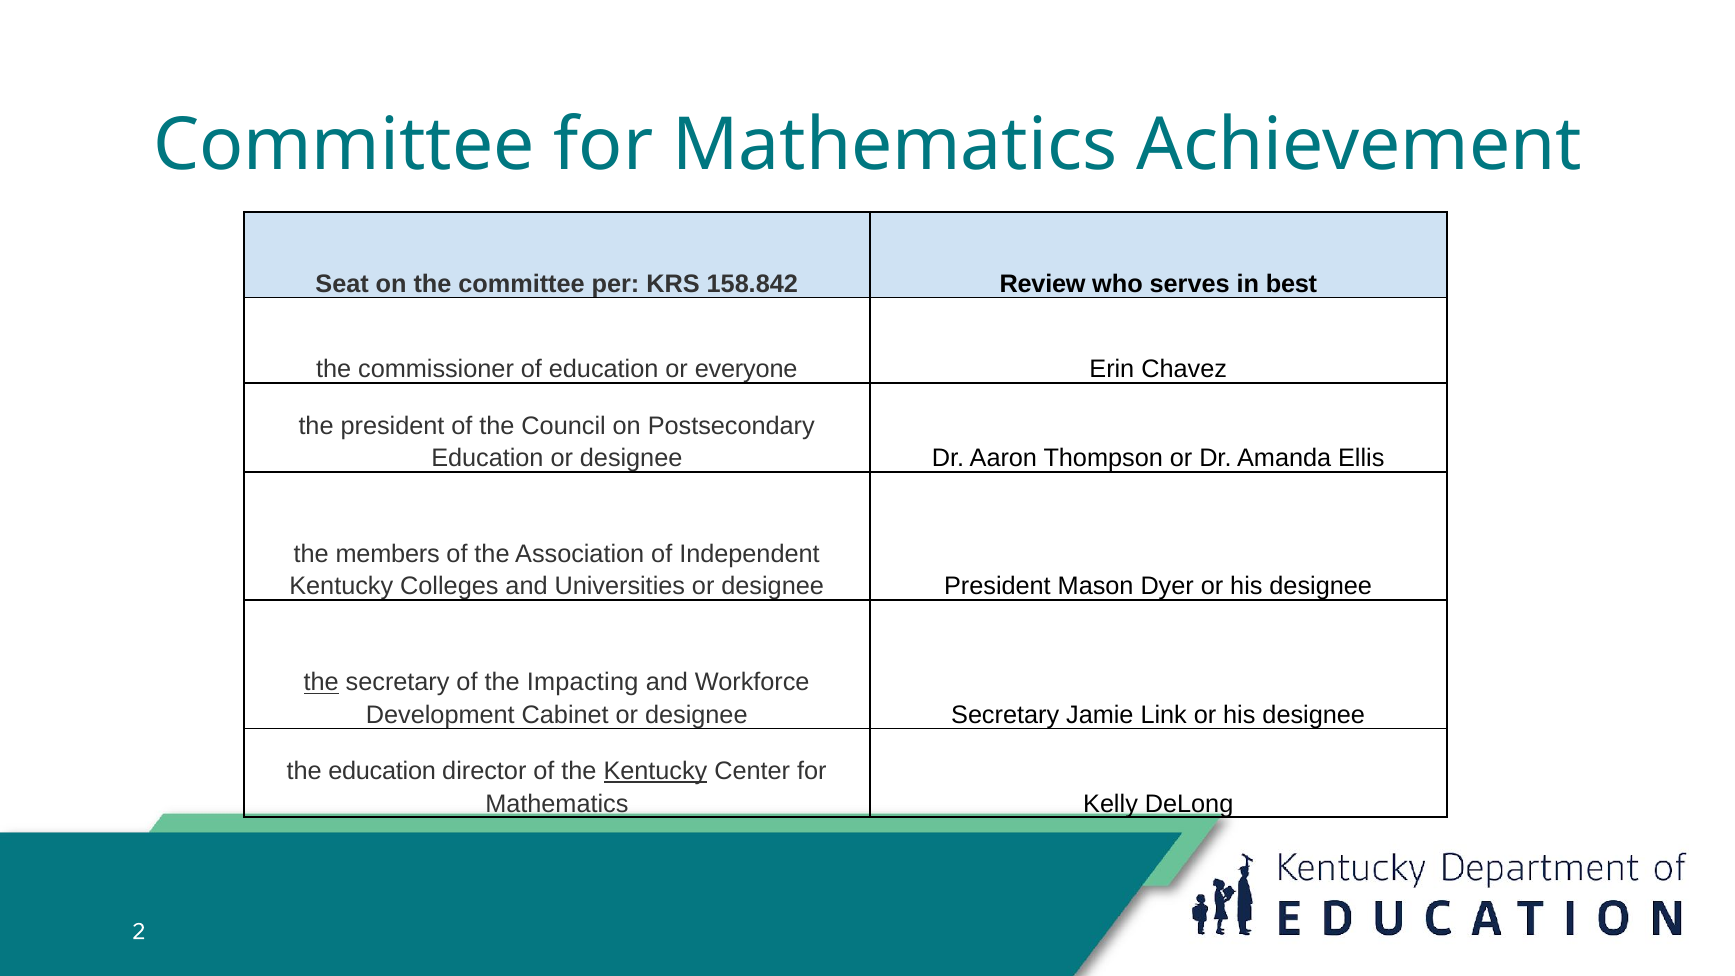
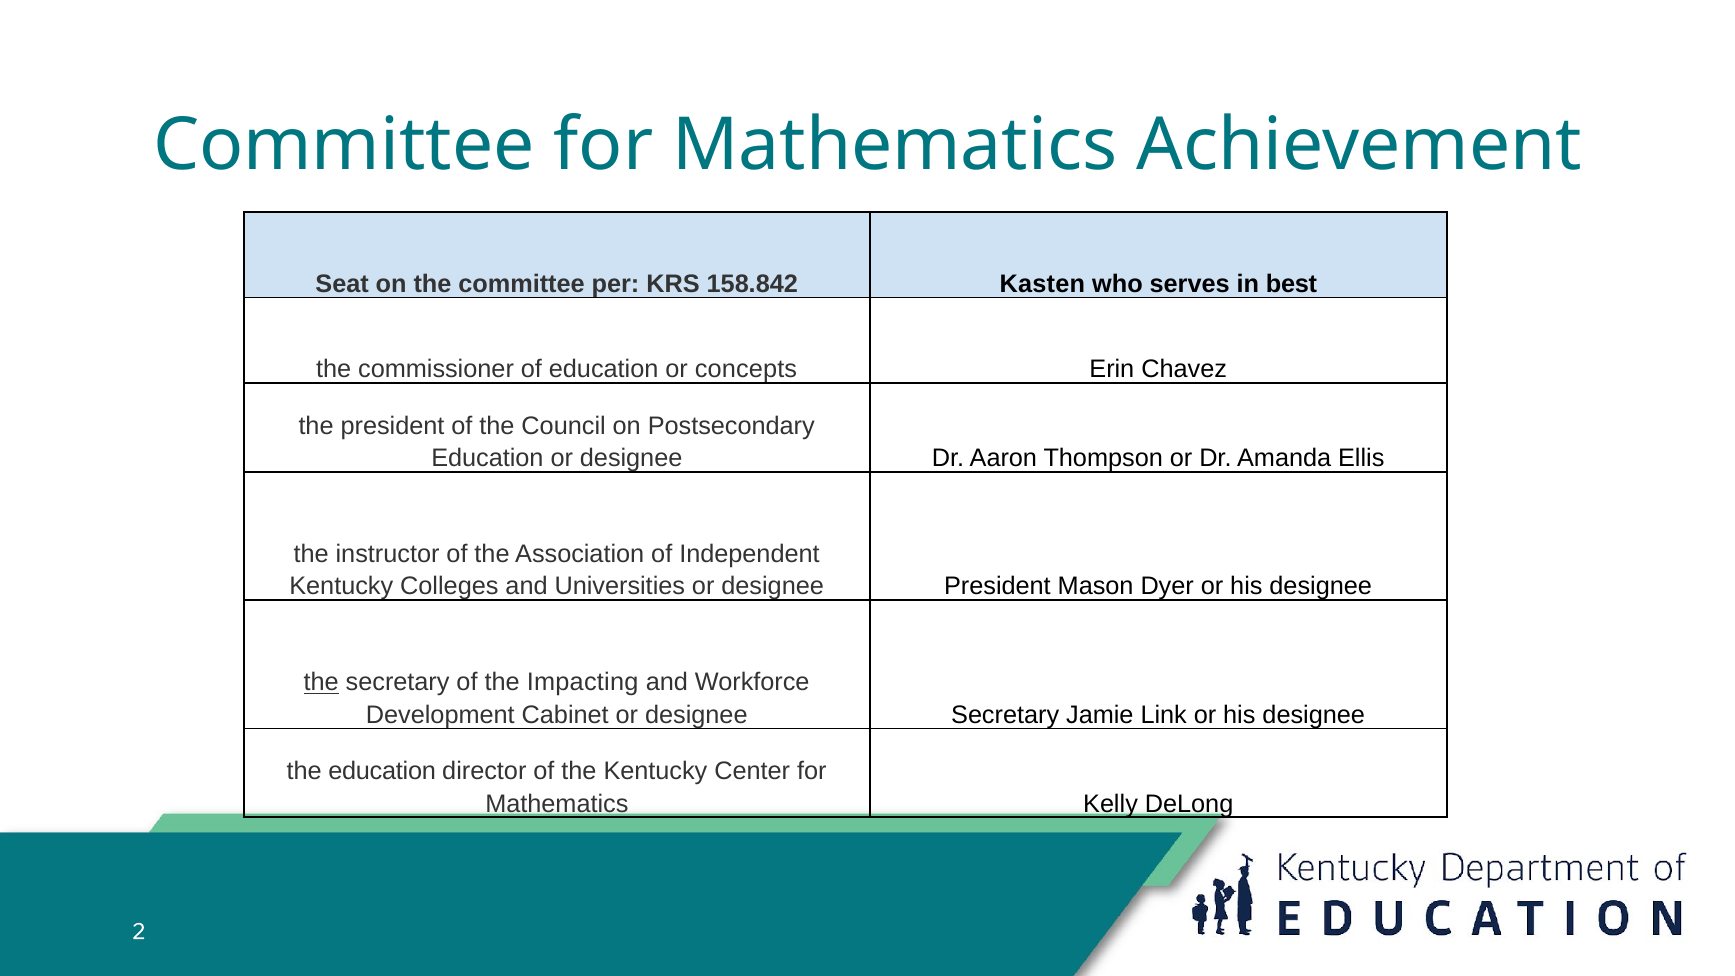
Review: Review -> Kasten
everyone: everyone -> concepts
members: members -> instructor
Kentucky at (655, 771) underline: present -> none
